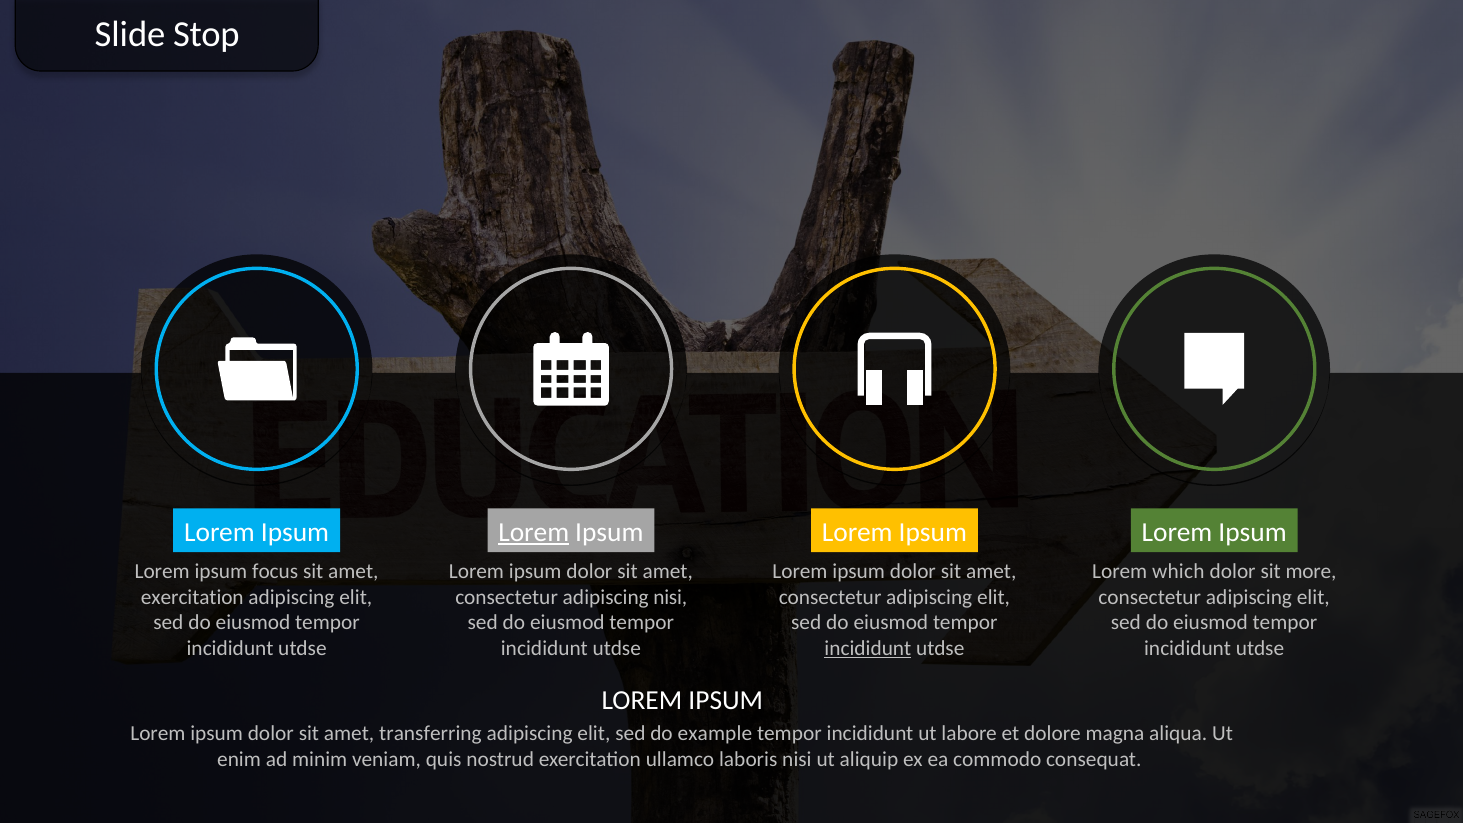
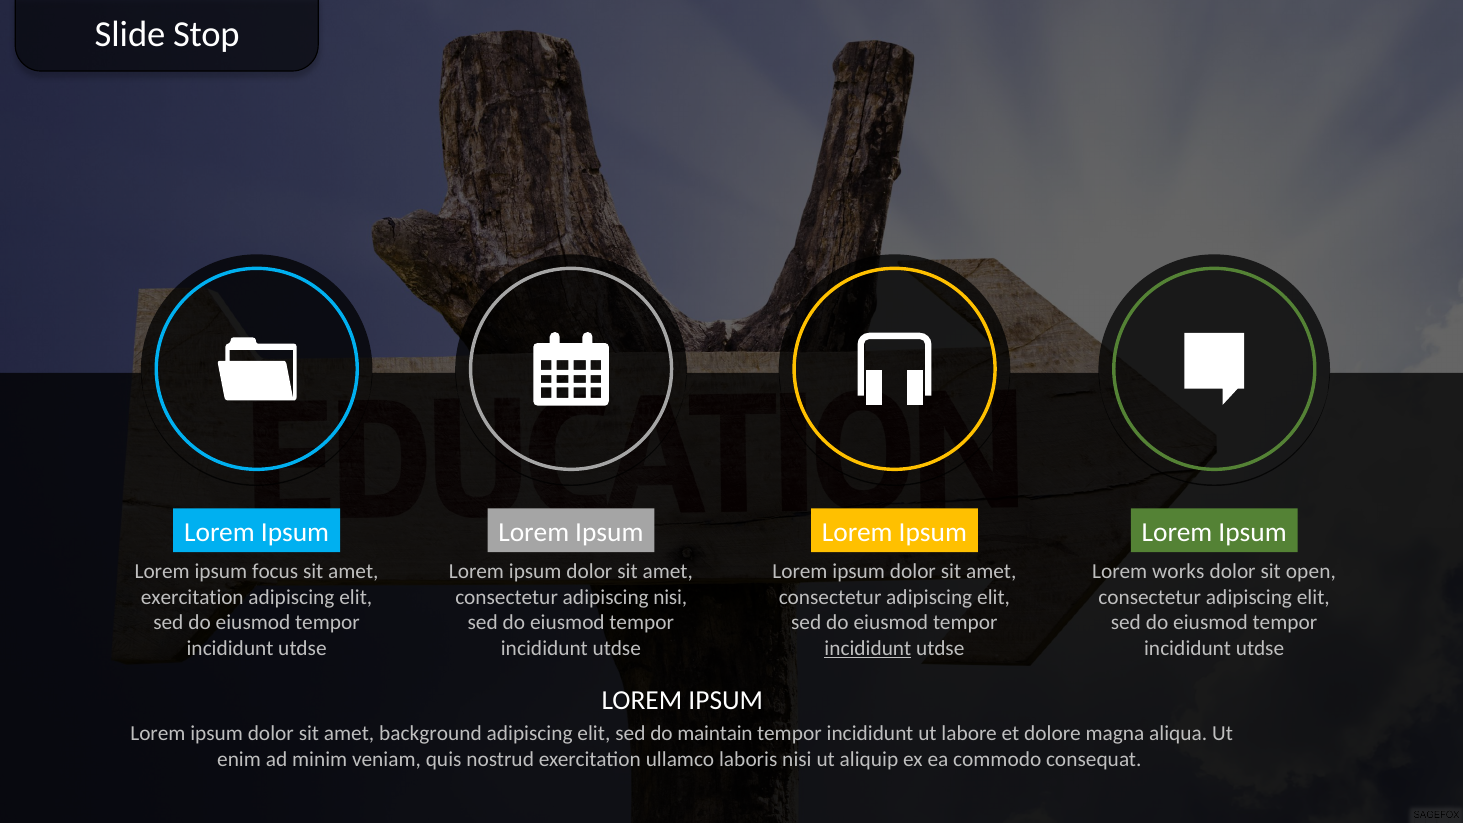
Lorem at (534, 532) underline: present -> none
which: which -> works
more: more -> open
transferring: transferring -> background
example: example -> maintain
